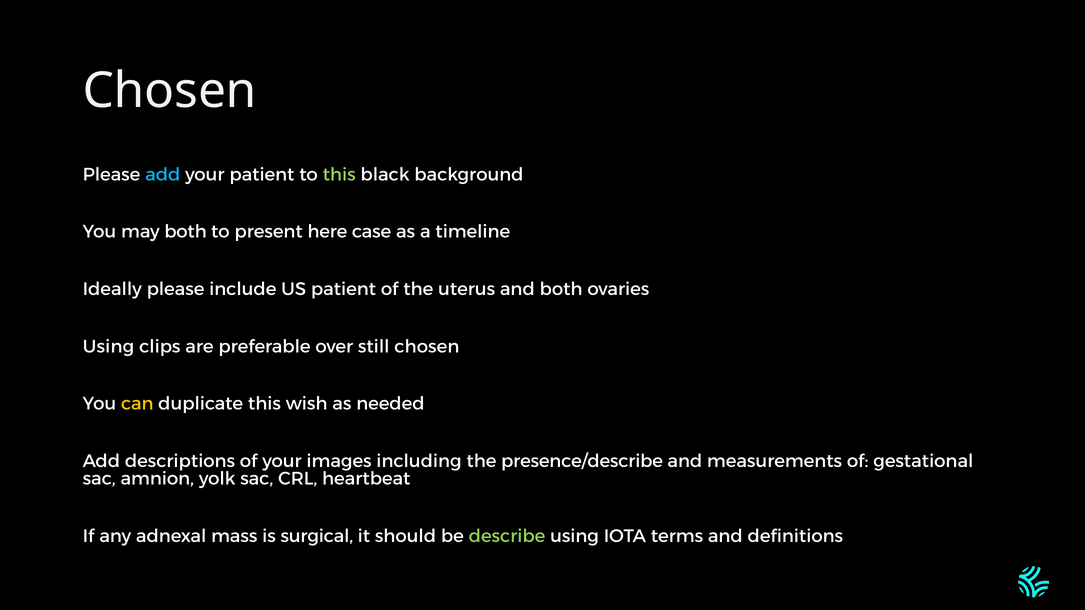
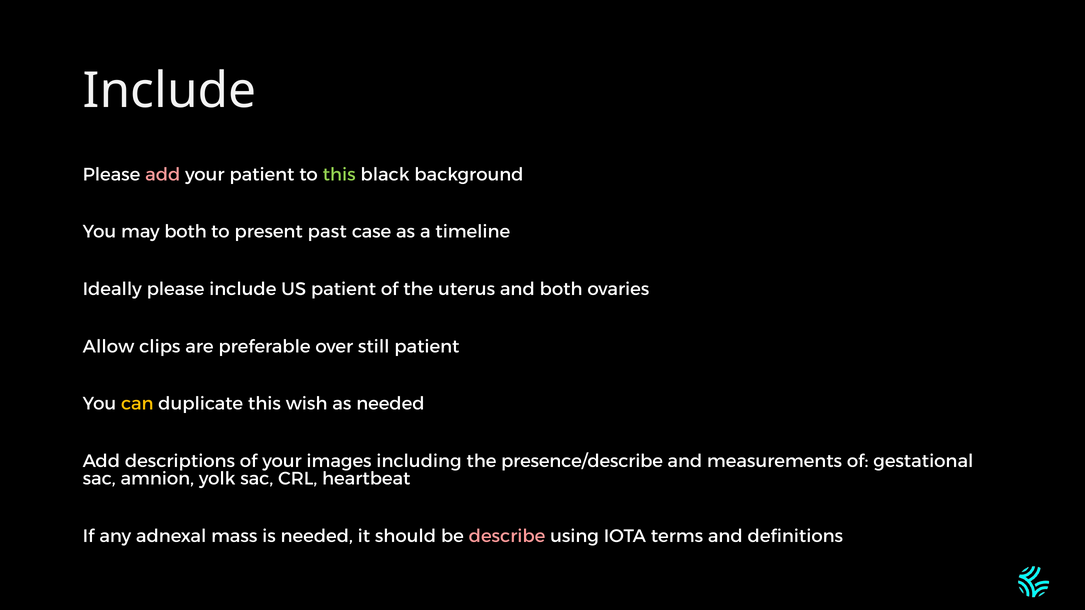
Chosen at (170, 91): Chosen -> Include
add at (163, 175) colour: light blue -> pink
here: here -> past
Using at (108, 347): Using -> Allow
still chosen: chosen -> patient
is surgical: surgical -> needed
describe colour: light green -> pink
